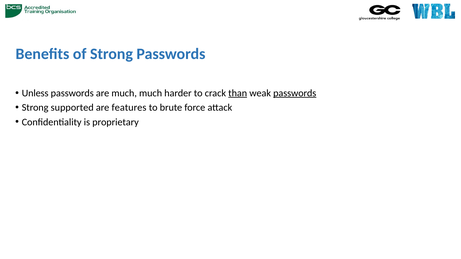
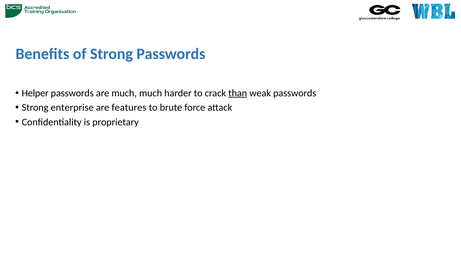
Unless: Unless -> Helper
passwords at (295, 93) underline: present -> none
supported: supported -> enterprise
